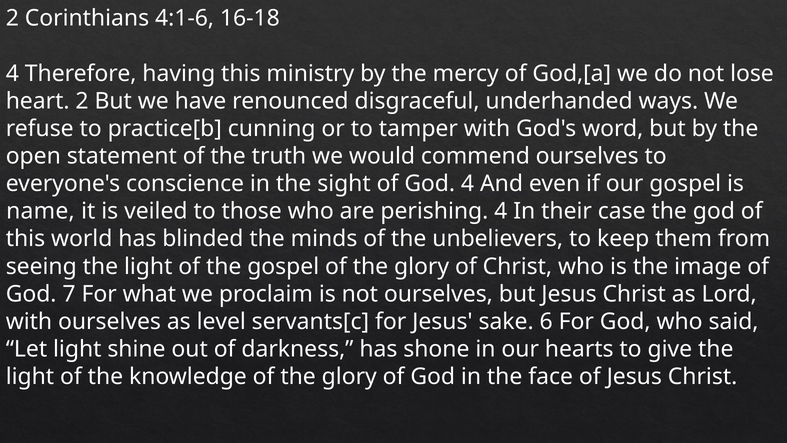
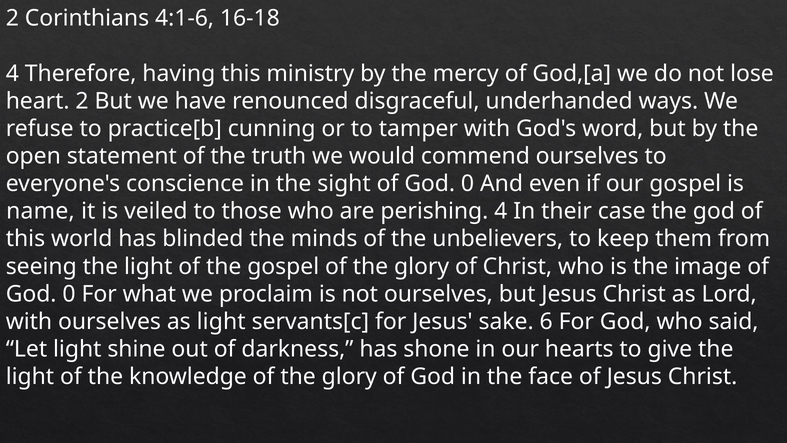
sight of God 4: 4 -> 0
7 at (69, 294): 7 -> 0
as level: level -> light
